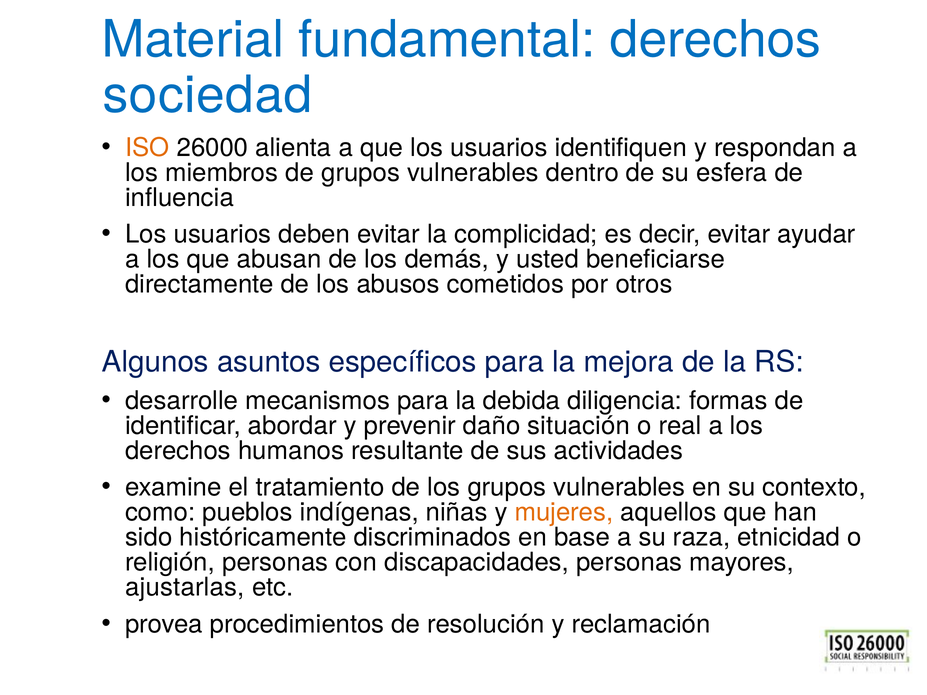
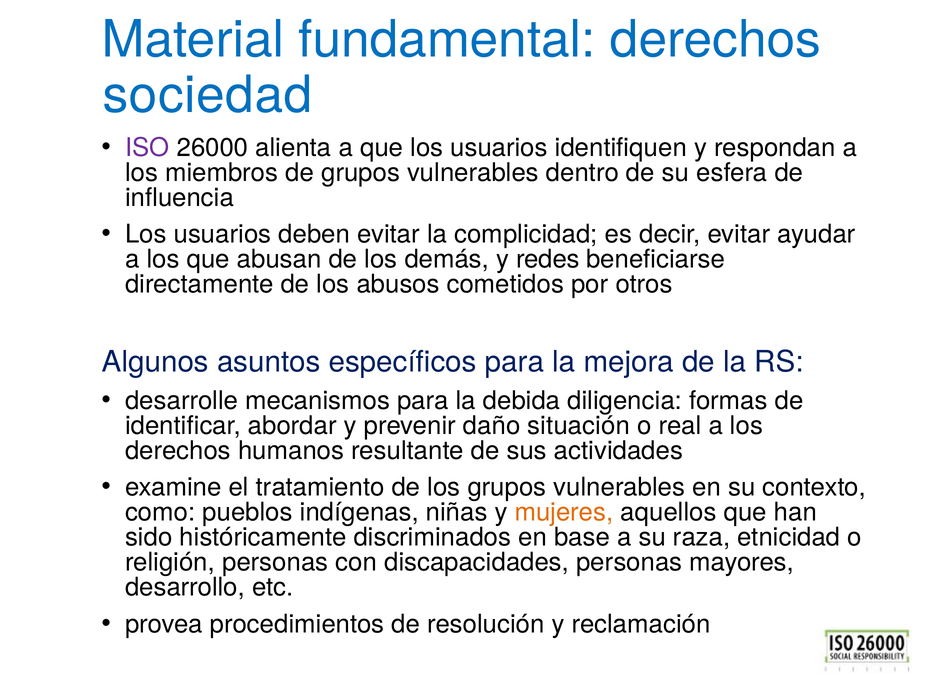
ISO colour: orange -> purple
usted: usted -> redes
ajustarlas: ajustarlas -> desarrollo
